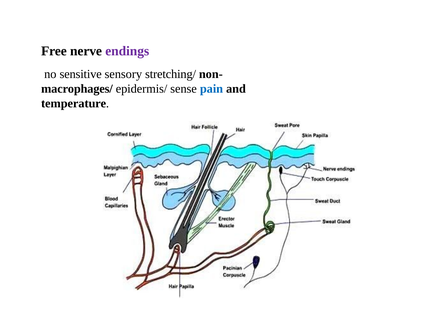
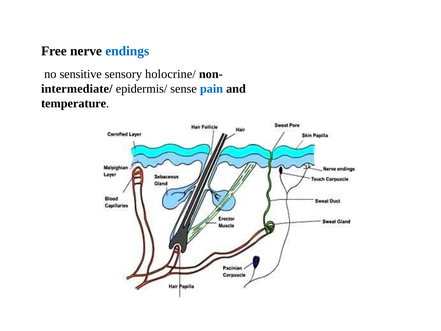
endings colour: purple -> blue
stretching/: stretching/ -> holocrine/
macrophages/: macrophages/ -> intermediate/
